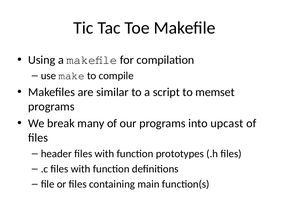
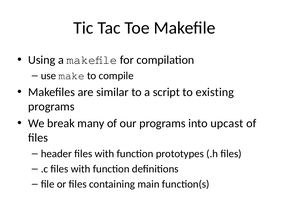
memset: memset -> existing
